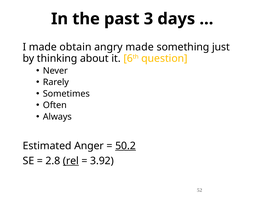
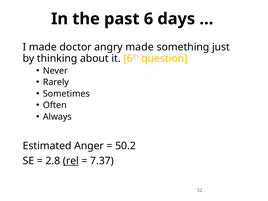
3: 3 -> 6
obtain: obtain -> doctor
50.2 underline: present -> none
3.92: 3.92 -> 7.37
